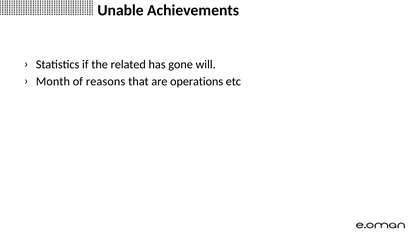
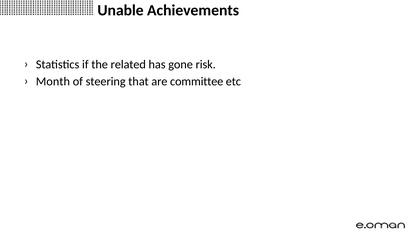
will: will -> risk
reasons: reasons -> steering
operations: operations -> committee
